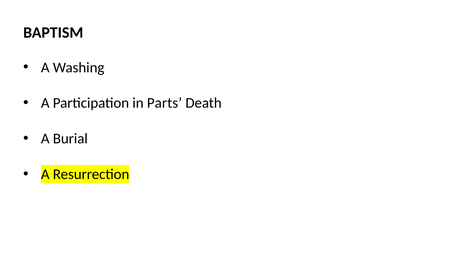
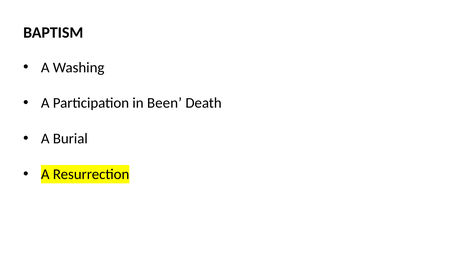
Parts: Parts -> Been
